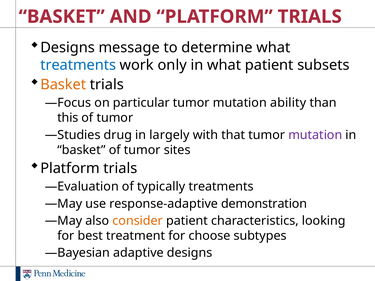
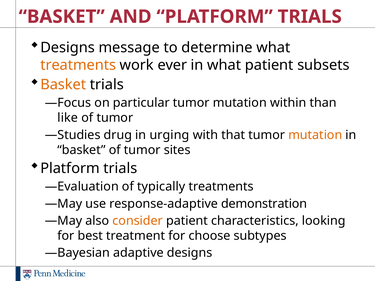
treatments at (78, 65) colour: blue -> orange
only: only -> ever
ability: ability -> within
this: this -> like
largely: largely -> urging
mutation at (315, 135) colour: purple -> orange
